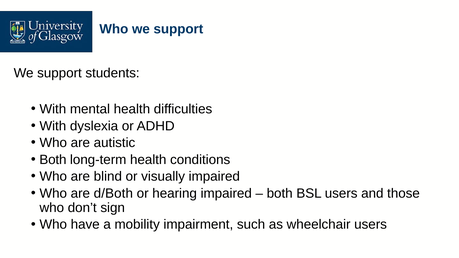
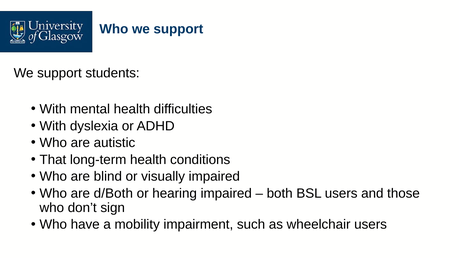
Both at (53, 160): Both -> That
